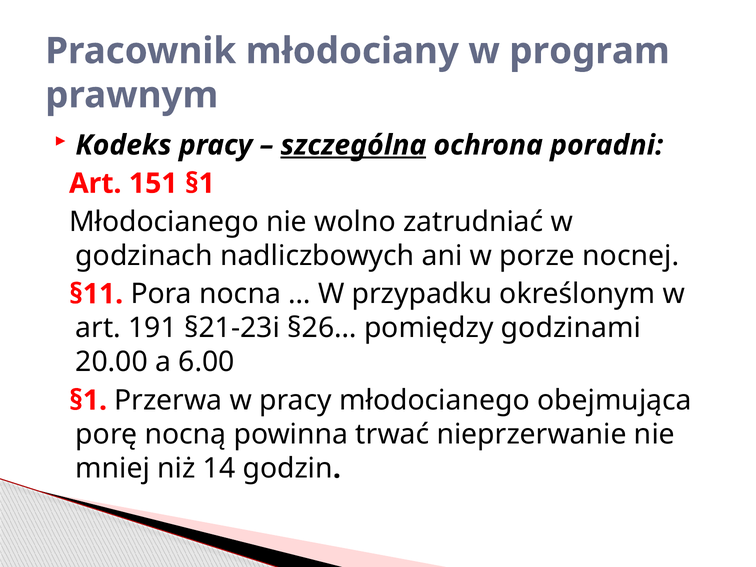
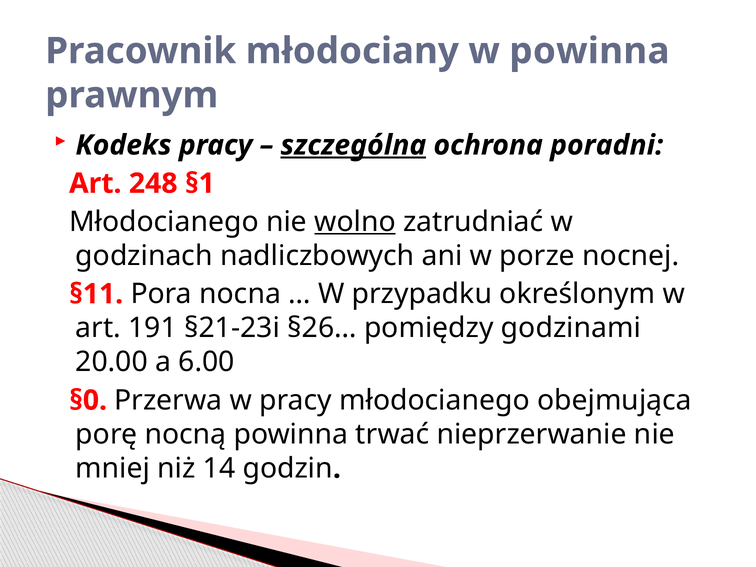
w program: program -> powinna
151: 151 -> 248
wolno underline: none -> present
§1 at (88, 400): §1 -> §0
